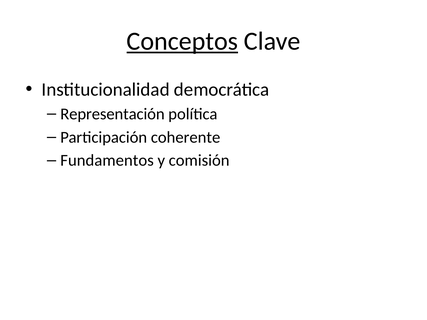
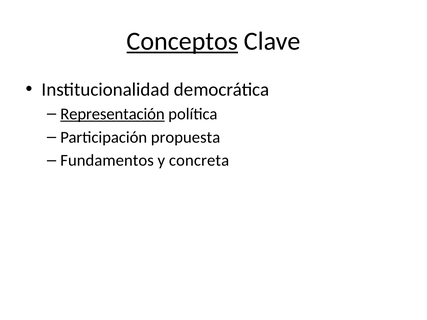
Representación underline: none -> present
coherente: coherente -> propuesta
comisión: comisión -> concreta
